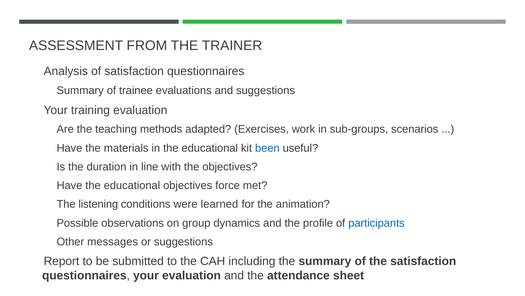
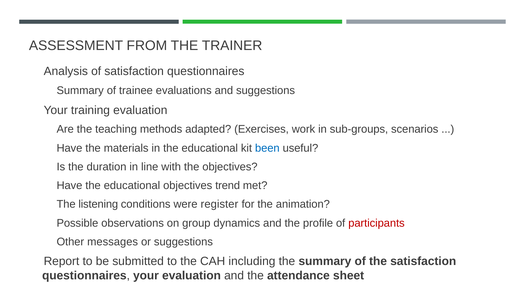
force: force -> trend
learned: learned -> register
participants colour: blue -> red
